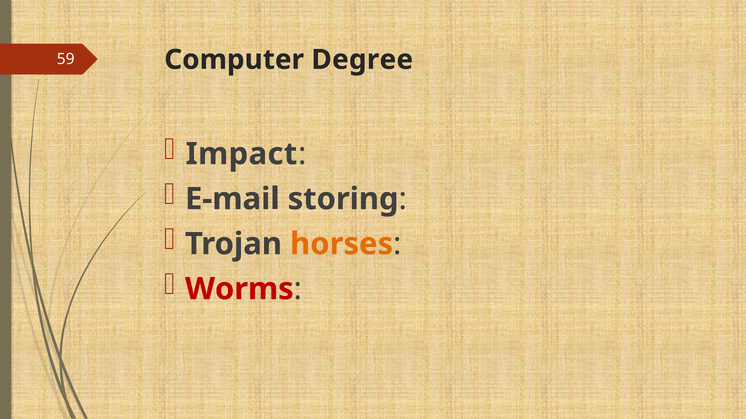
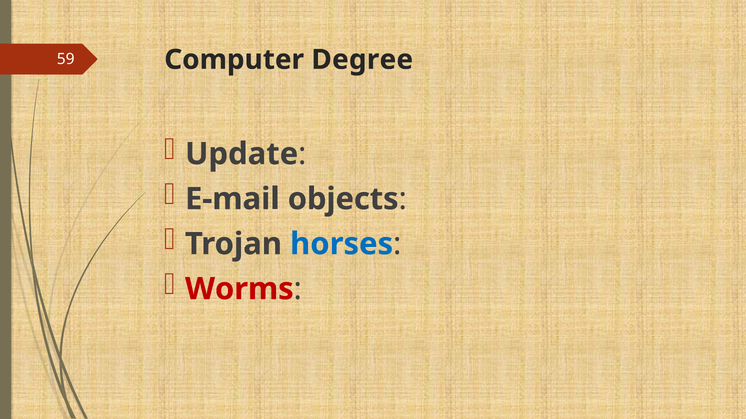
Impact: Impact -> Update
storing: storing -> objects
horses colour: orange -> blue
